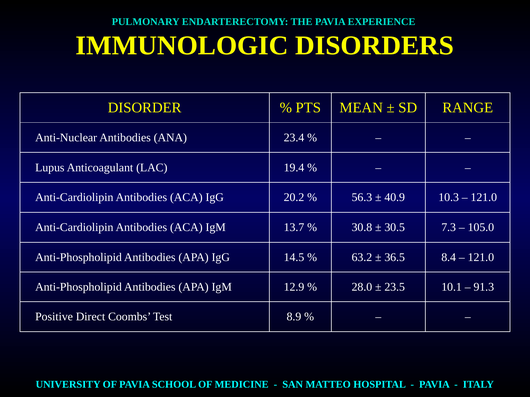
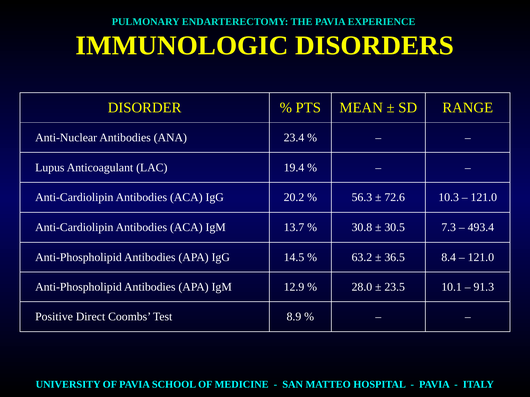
40.9: 40.9 -> 72.6
105.0: 105.0 -> 493.4
